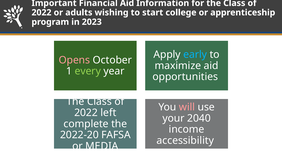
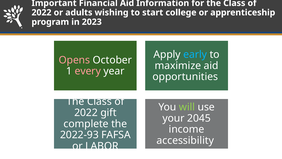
every colour: light green -> pink
will colour: pink -> light green
left: left -> gift
2040: 2040 -> 2045
2022-20: 2022-20 -> 2022-93
MEDIA: MEDIA -> LABOR
